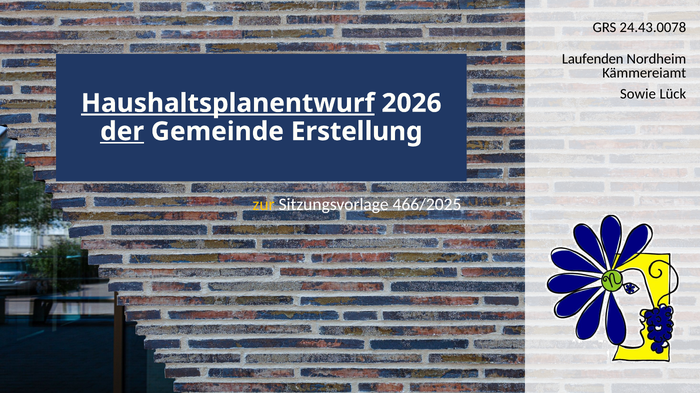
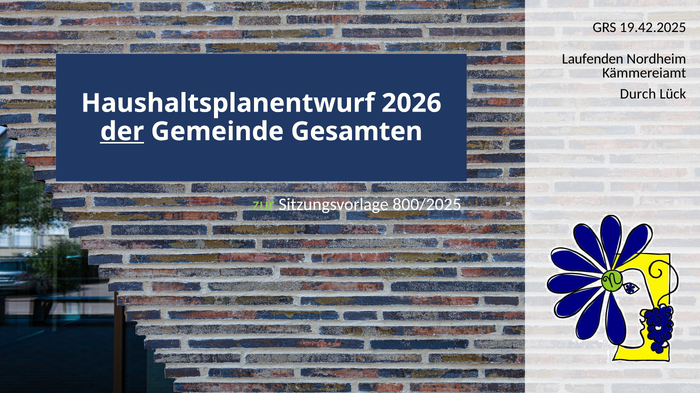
24.43.0078: 24.43.0078 -> 19.42.2025
Sowie: Sowie -> Durch
Haushaltsplanentwurf underline: present -> none
Erstellung: Erstellung -> Gesamten
zur colour: yellow -> light green
466/2025: 466/2025 -> 800/2025
